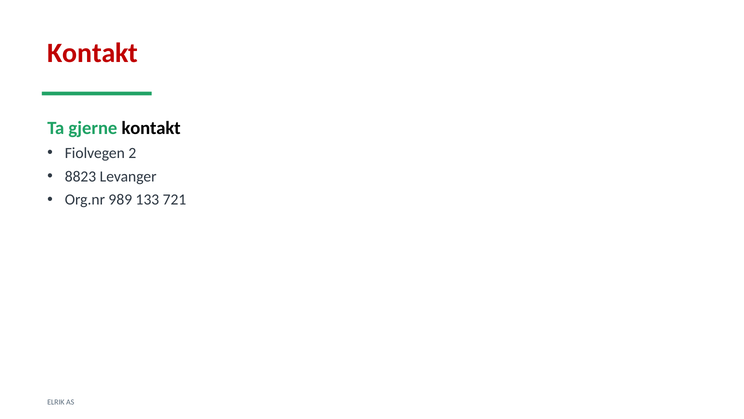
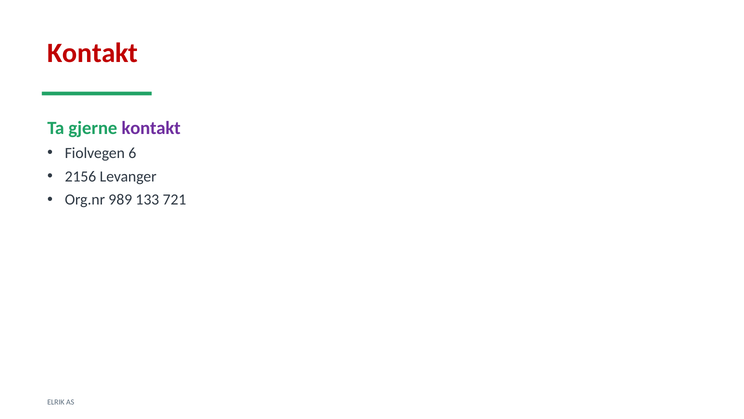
kontakt at (151, 128) colour: black -> purple
2: 2 -> 6
8823: 8823 -> 2156
